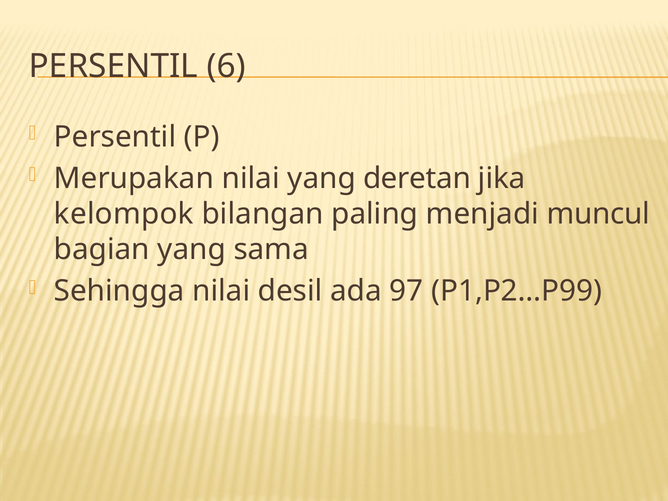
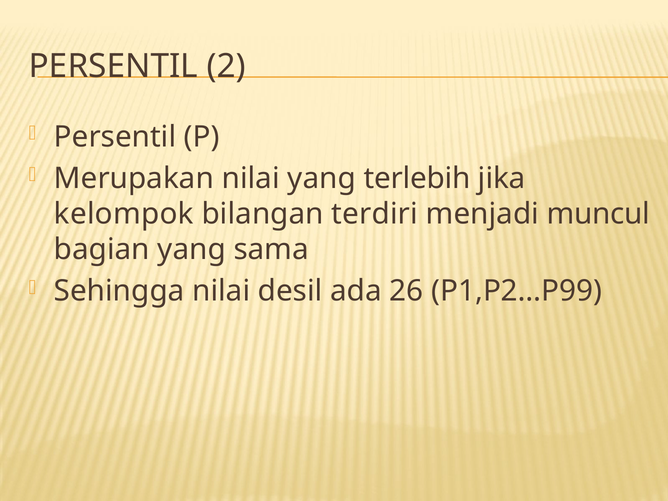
6: 6 -> 2
deretan: deretan -> terlebih
paling: paling -> terdiri
97: 97 -> 26
